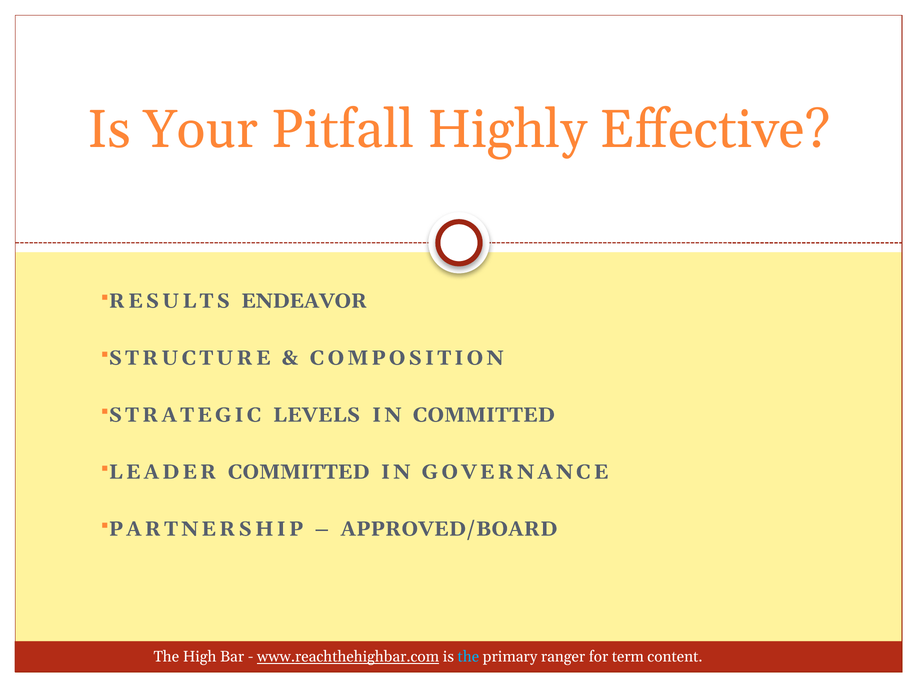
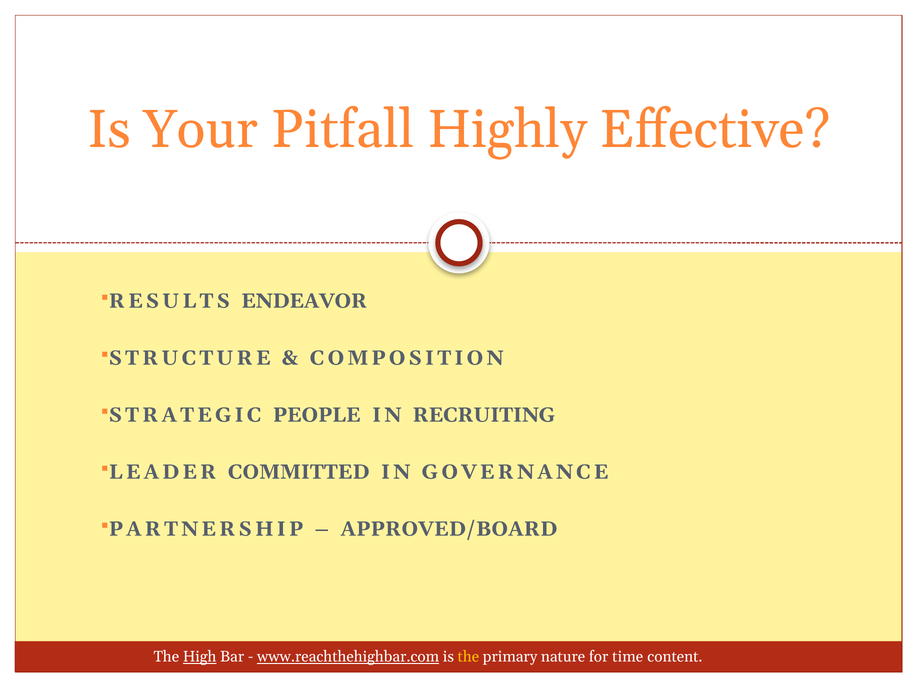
LEVELS: LEVELS -> PEOPLE
IN COMMITTED: COMMITTED -> RECRUITING
High underline: none -> present
the at (468, 657) colour: light blue -> yellow
ranger: ranger -> nature
term: term -> time
